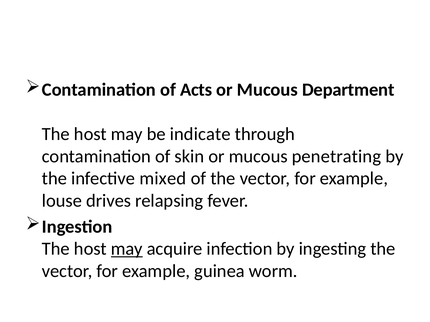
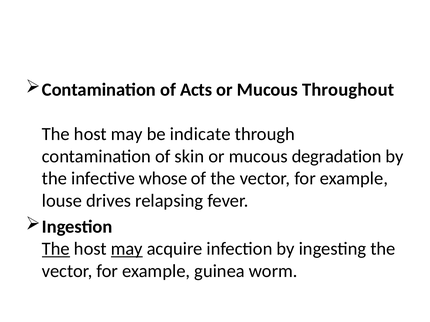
Department: Department -> Throughout
penetrating: penetrating -> degradation
mixed: mixed -> whose
The at (56, 249) underline: none -> present
